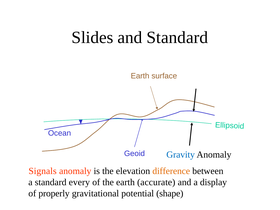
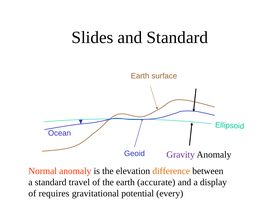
Gravity colour: blue -> purple
Signals: Signals -> Normal
every: every -> travel
properly: properly -> requires
shape: shape -> every
